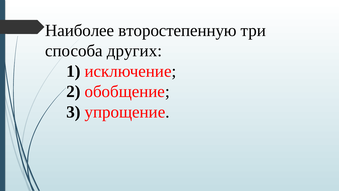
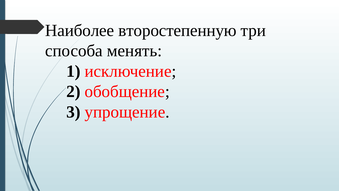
других: других -> менять
